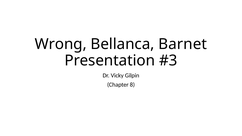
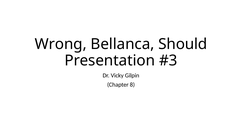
Barnet: Barnet -> Should
